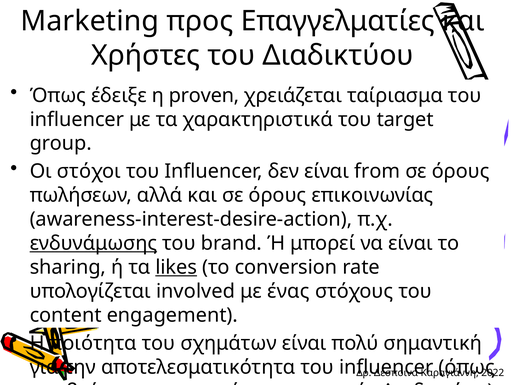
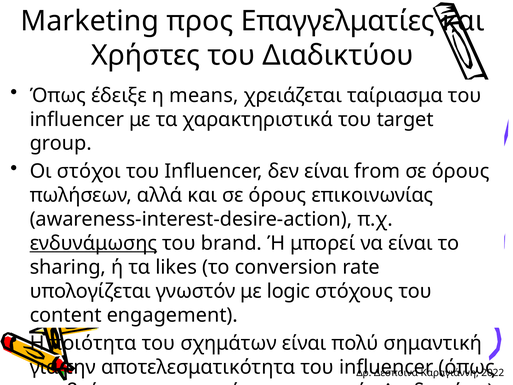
proven: proven -> means
likes underline: present -> none
involved: involved -> γνωστόν
ένας: ένας -> logic
